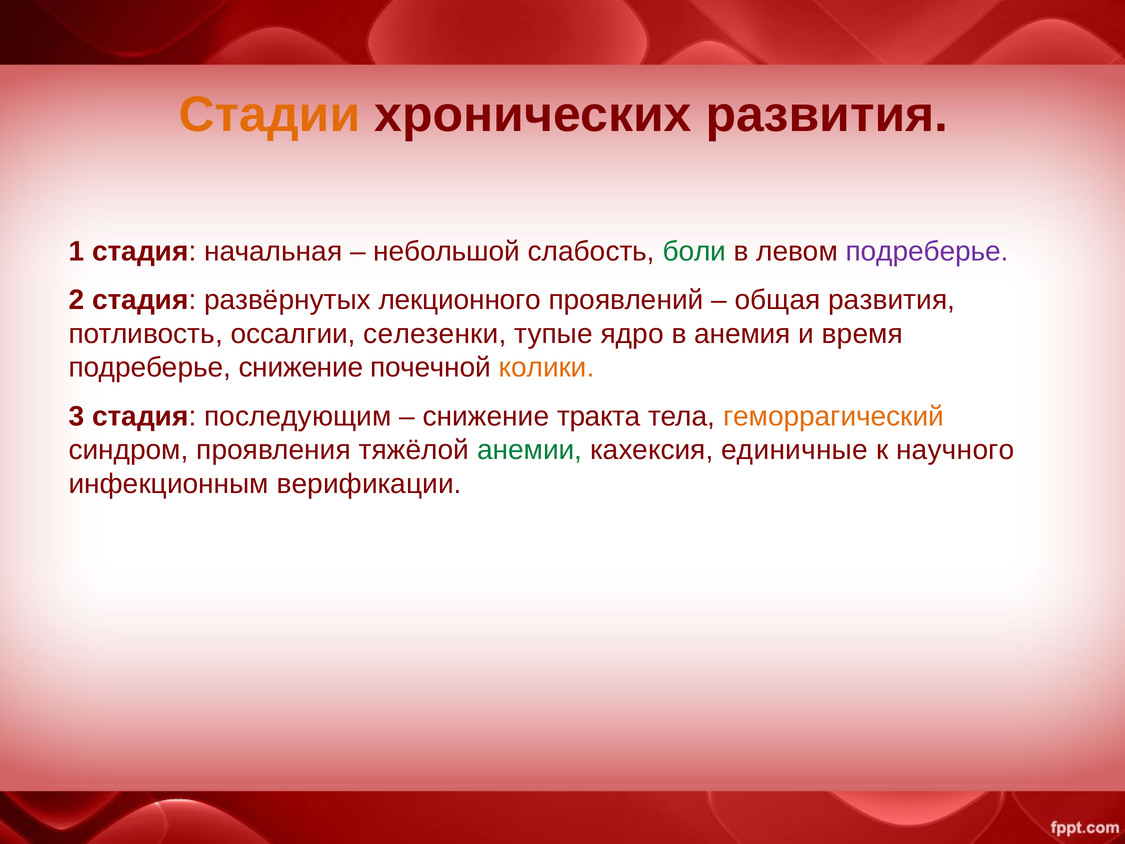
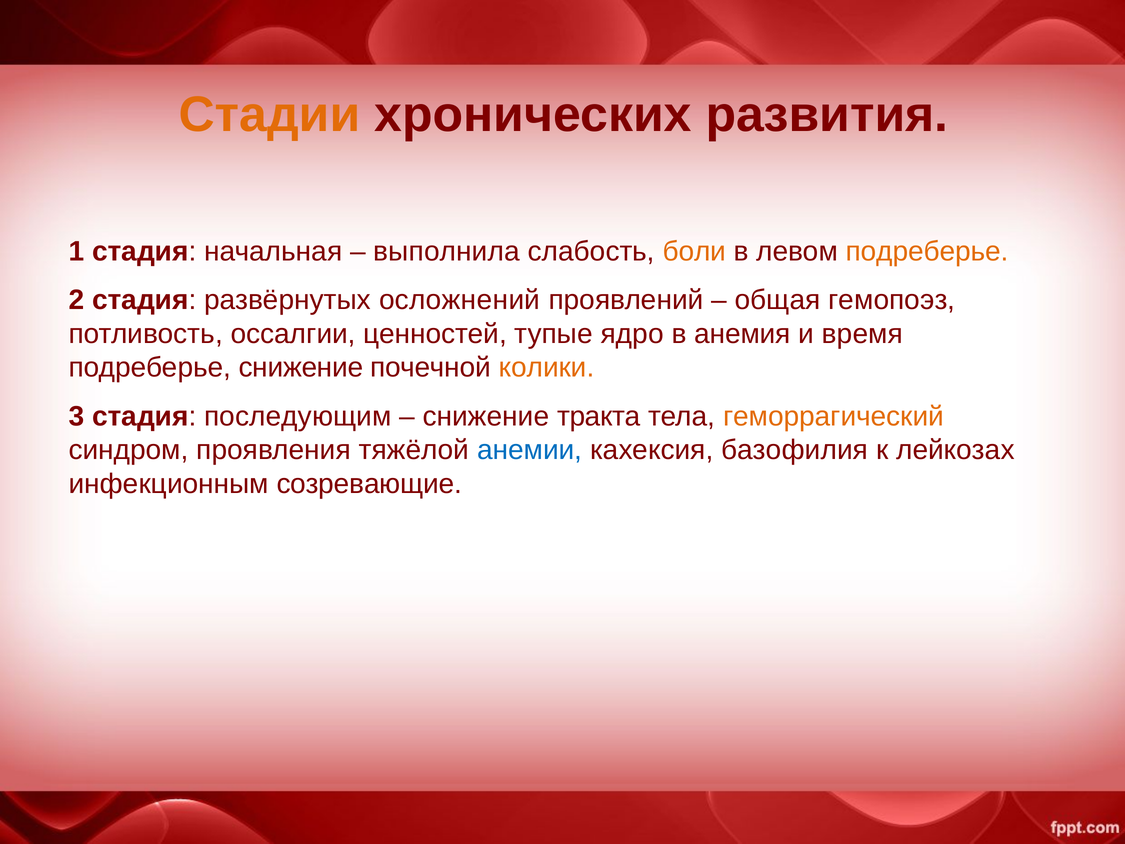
небольшой: небольшой -> выполнила
боли colour: green -> orange
подреберье at (927, 251) colour: purple -> orange
лекционного: лекционного -> осложнений
общая развития: развития -> гемопоэз
селезенки: селезенки -> ценностей
анемии colour: green -> blue
единичные: единичные -> базофилия
научного: научного -> лейкозах
верификации: верификации -> созревающие
